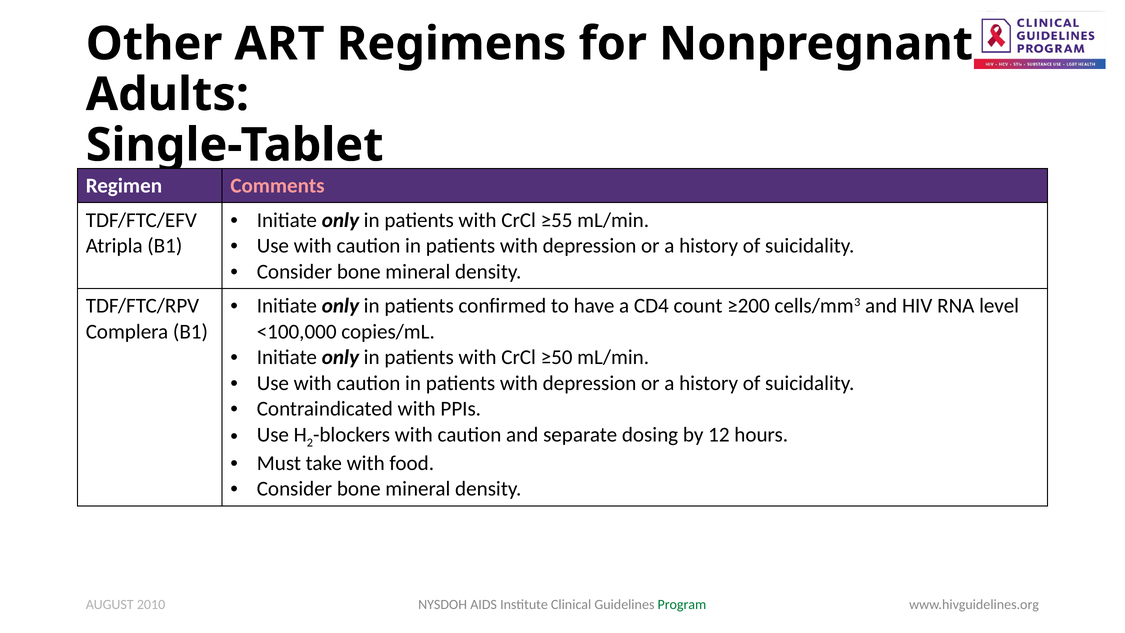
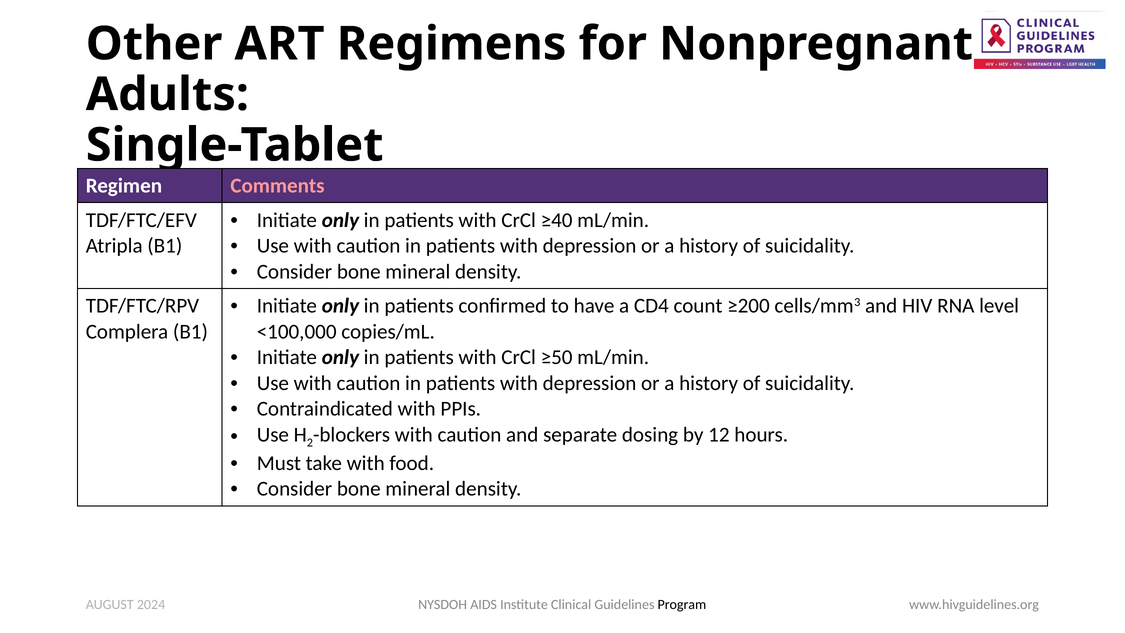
≥55: ≥55 -> ≥40
Program colour: green -> black
2010: 2010 -> 2024
